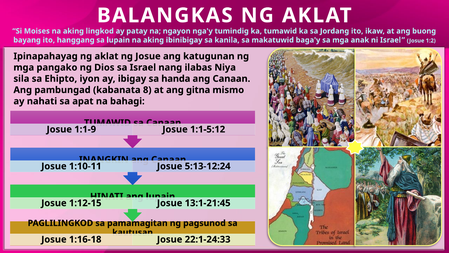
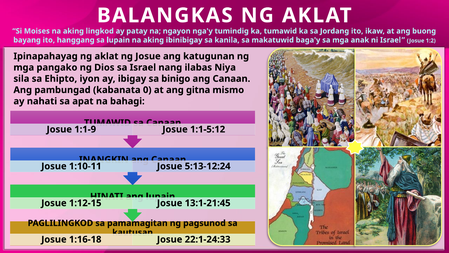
handa: handa -> binigo
8: 8 -> 0
